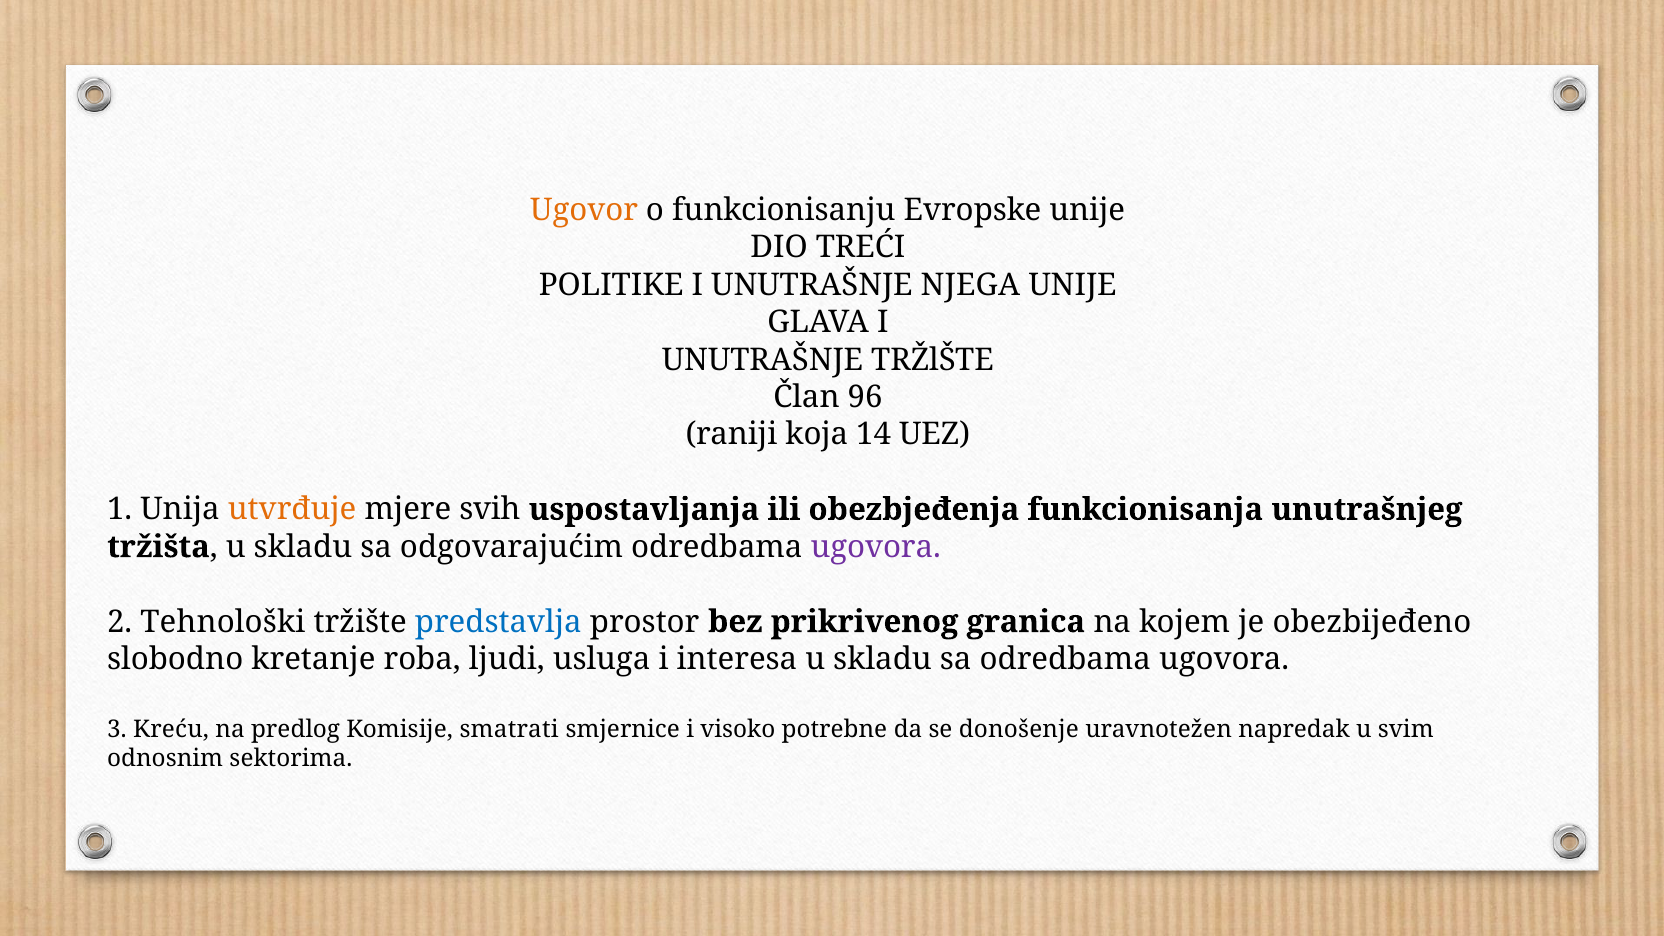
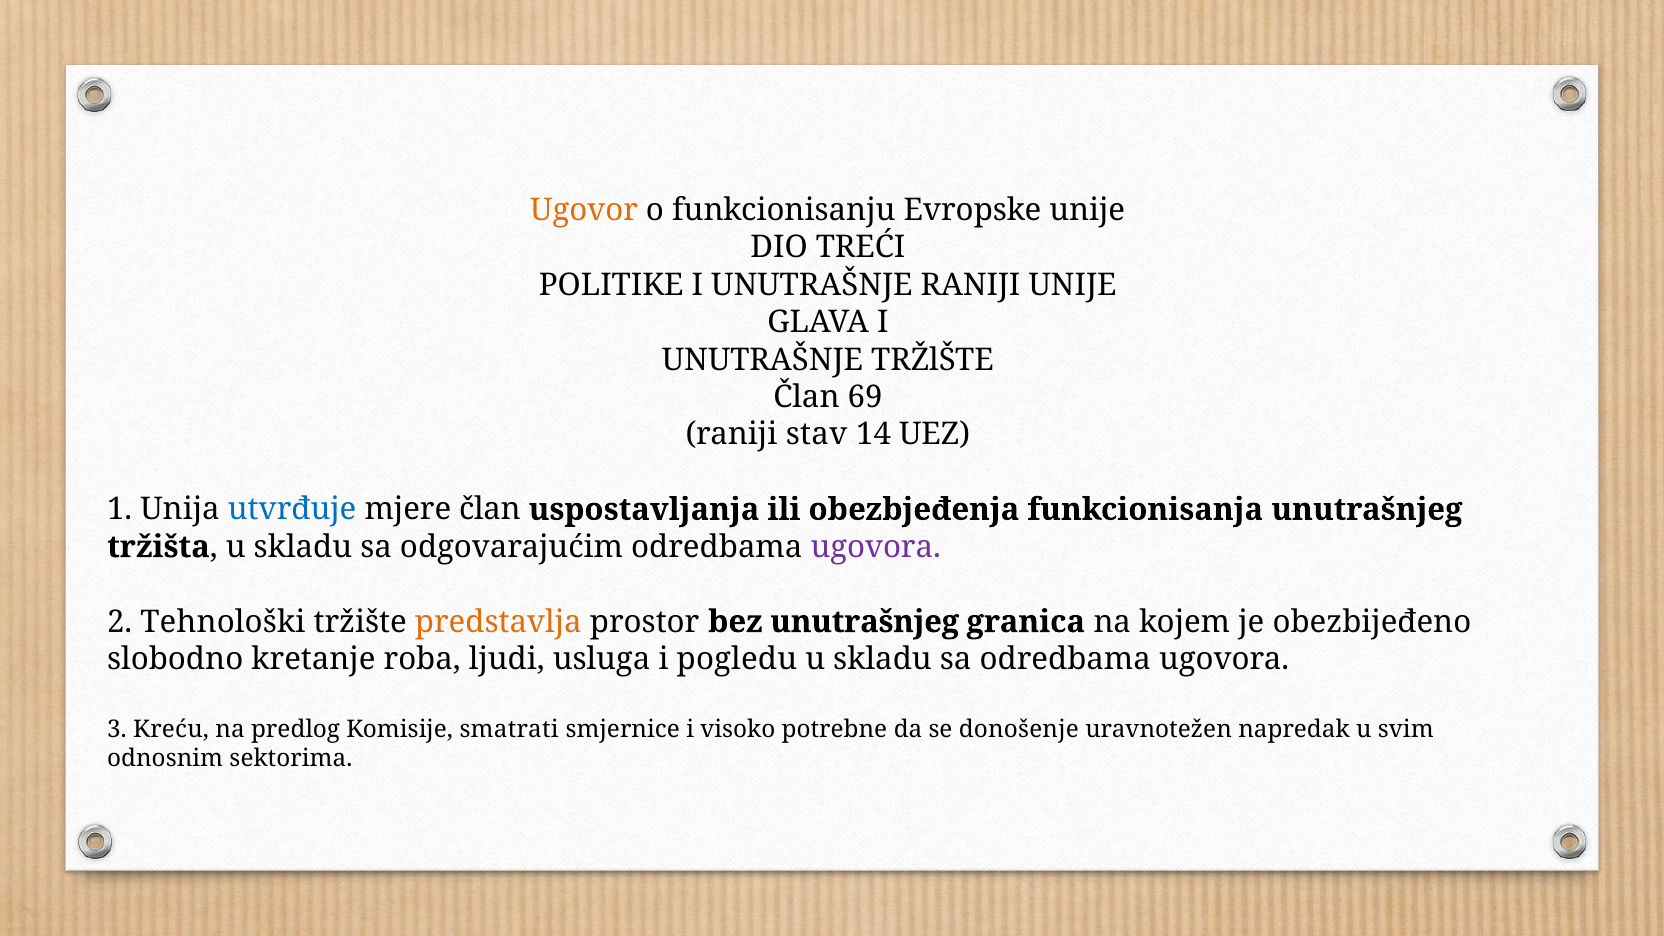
UNUTRAŠNJE NJEGA: NJEGA -> RANIJI
96: 96 -> 69
koja: koja -> stav
utvrđuje colour: orange -> blue
mjere svih: svih -> član
predstavlja colour: blue -> orange
bez prikrivenog: prikrivenog -> unutrašnjeg
interesa: interesa -> pogledu
